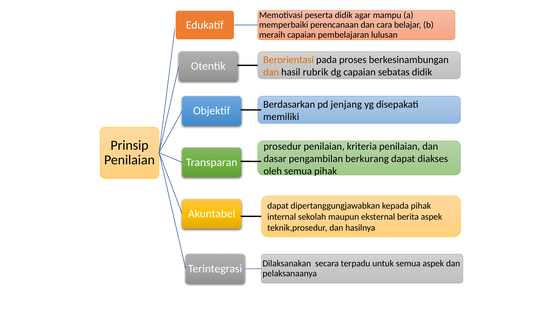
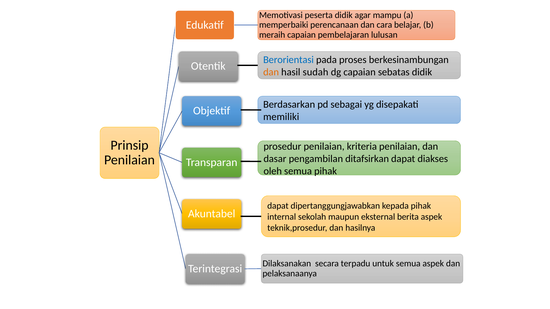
Berorientasi colour: orange -> blue
rubrik: rubrik -> sudah
jenjang: jenjang -> sebagai
berkurang: berkurang -> ditafsirkan
